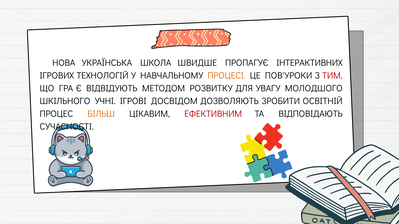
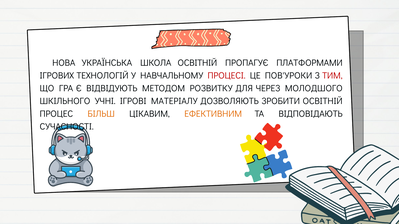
ШКОЛА ШВИДШЕ: ШВИДШЕ -> ОСВІТНІЙ
ІНТЕРАКТИВНИХ: ІНТЕРАКТИВНИХ -> ПЛАТФОРМАМИ
ПРОЦЕСІ colour: orange -> red
УВАГУ: УВАГУ -> ЧЕРЕЗ
ДОСВІДОМ: ДОСВІДОМ -> МАТЕРІАЛУ
ЕФЕКТИВНИМ colour: red -> orange
